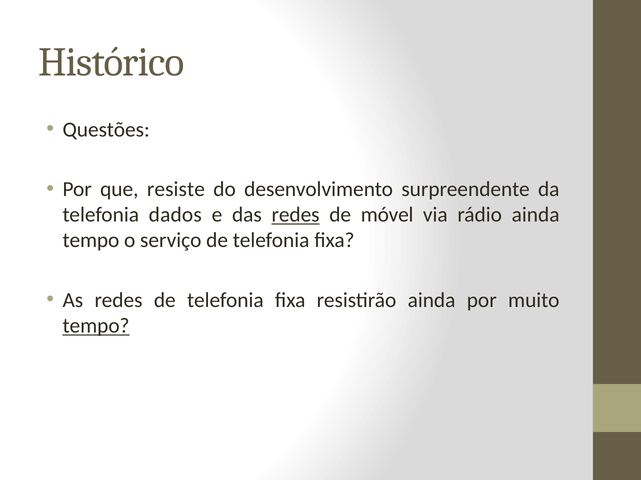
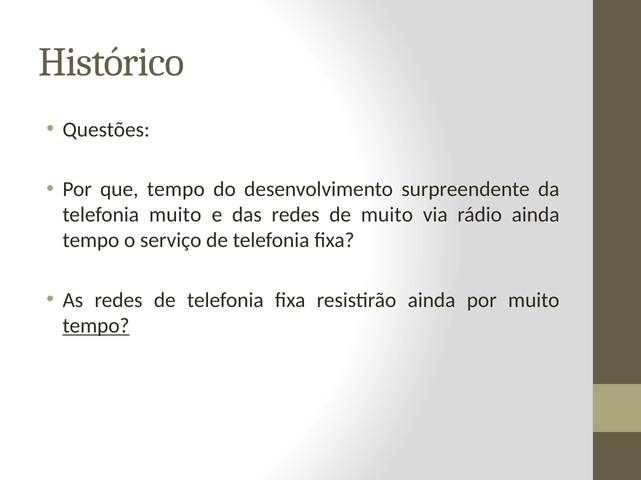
que resiste: resiste -> tempo
telefonia dados: dados -> muito
redes at (296, 215) underline: present -> none
de móvel: móvel -> muito
